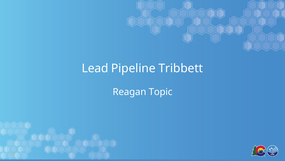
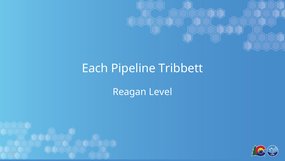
Lead: Lead -> Each
Topic: Topic -> Level
